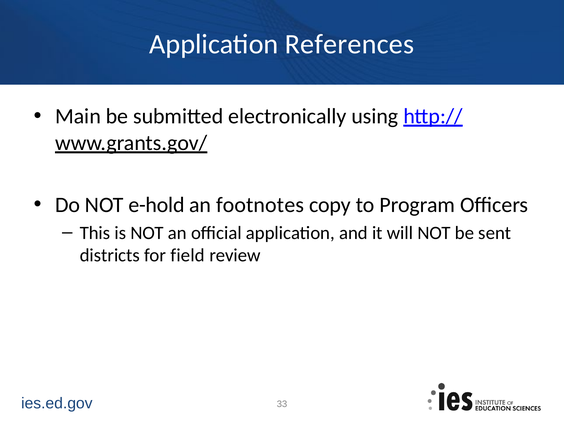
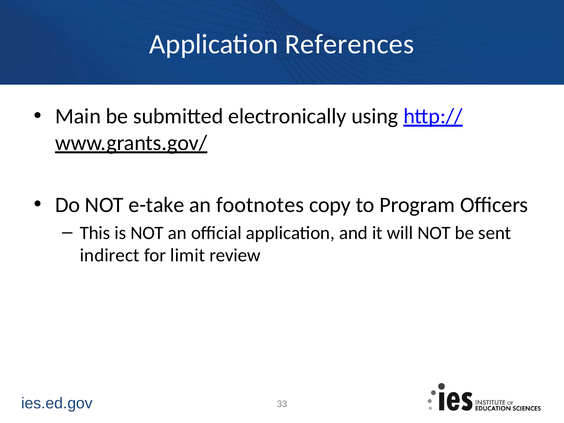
e-hold: e-hold -> e-take
districts: districts -> indirect
field: field -> limit
